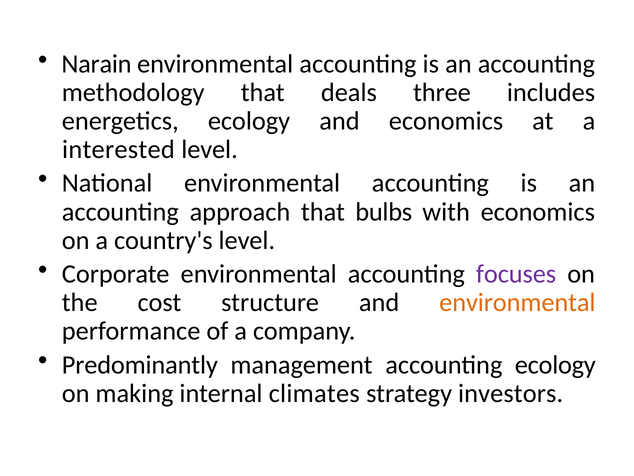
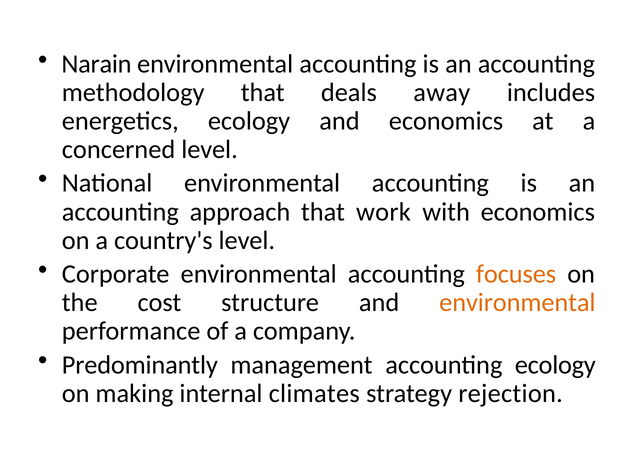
three: three -> away
interested: interested -> concerned
bulbs: bulbs -> work
focuses colour: purple -> orange
investors: investors -> rejection
